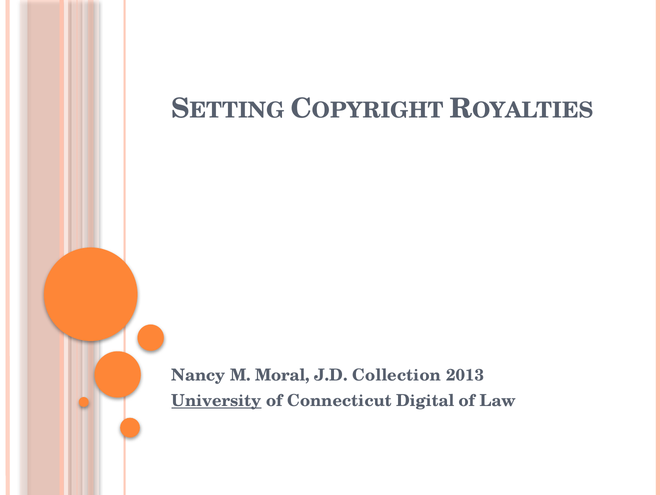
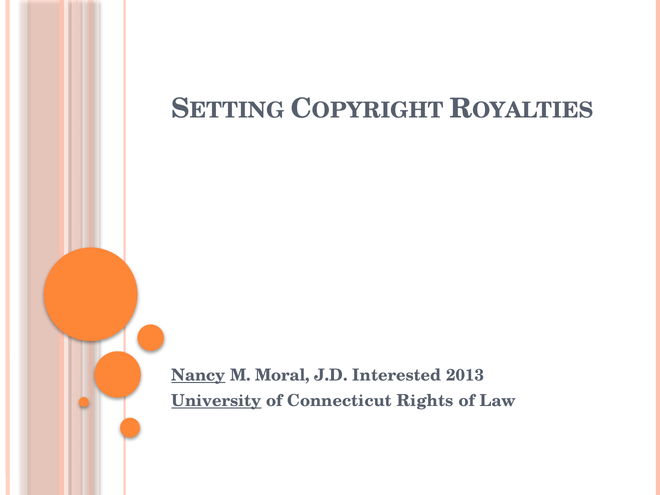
Nancy underline: none -> present
Collection: Collection -> Interested
Digital: Digital -> Rights
